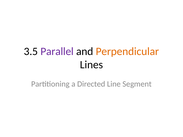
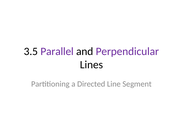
Perpendicular colour: orange -> purple
